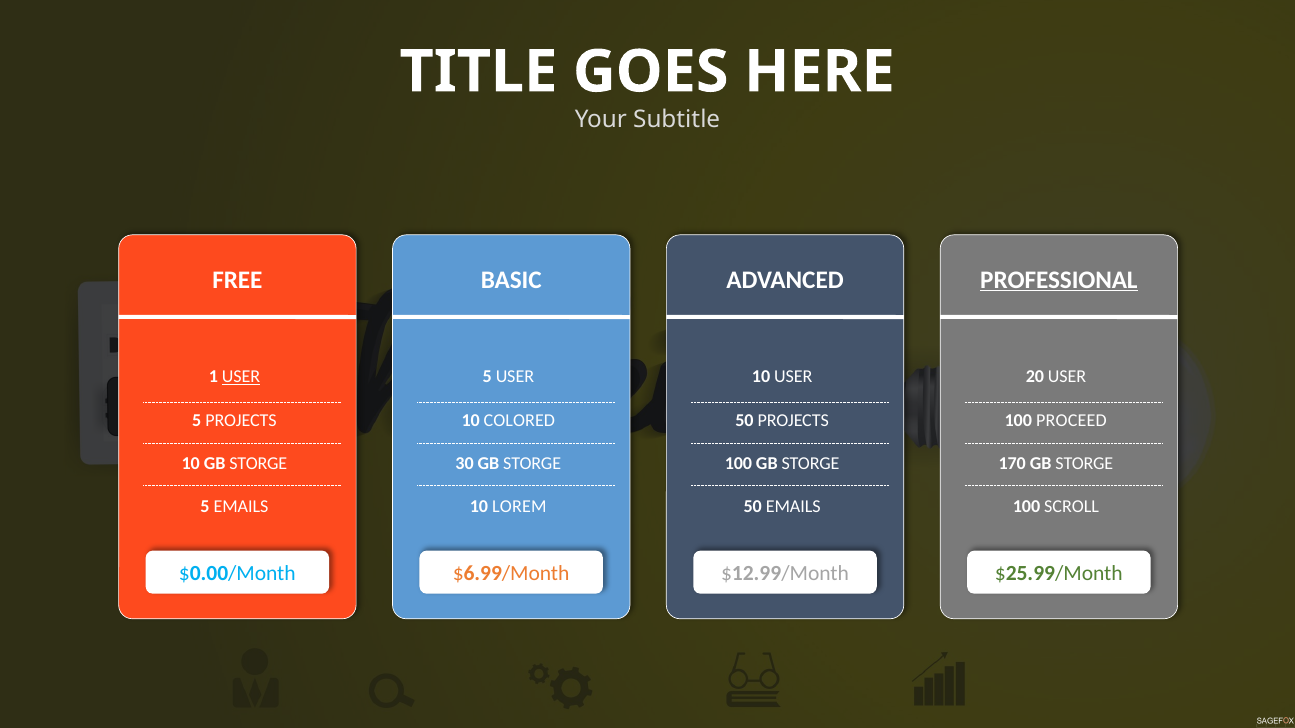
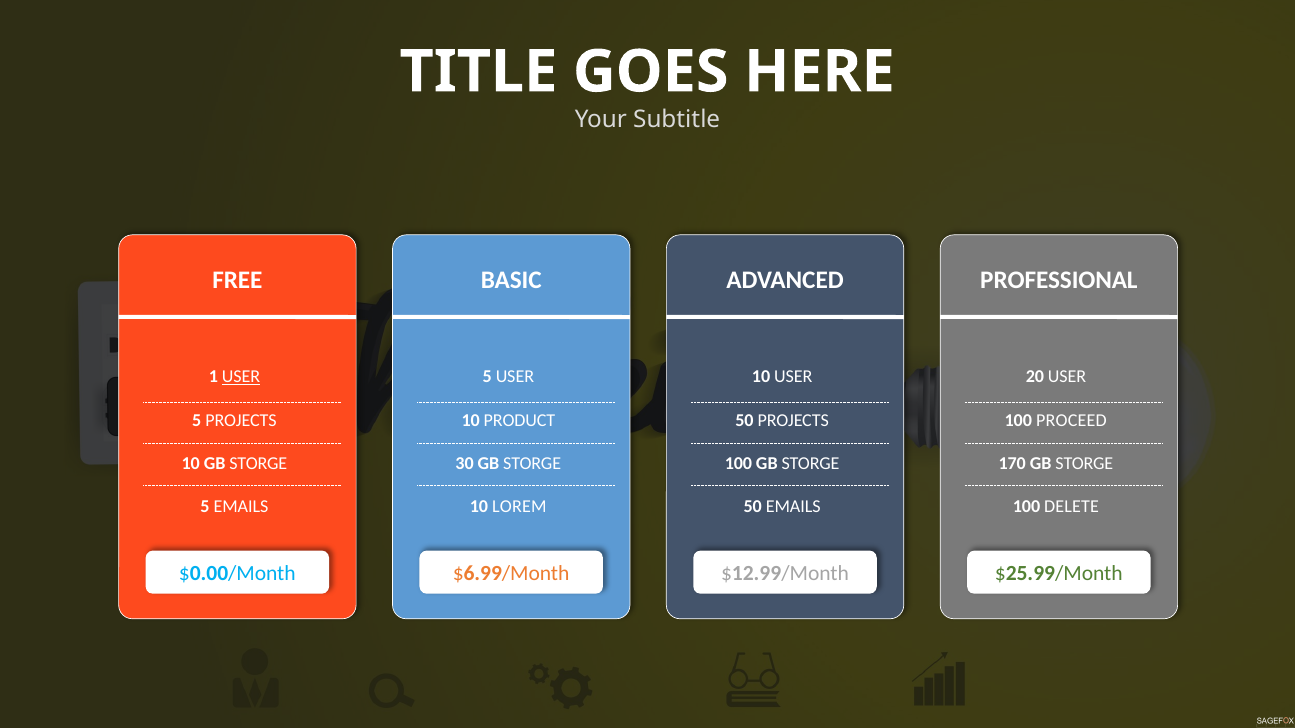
PROFESSIONAL underline: present -> none
COLORED: COLORED -> PRODUCT
SCROLL: SCROLL -> DELETE
